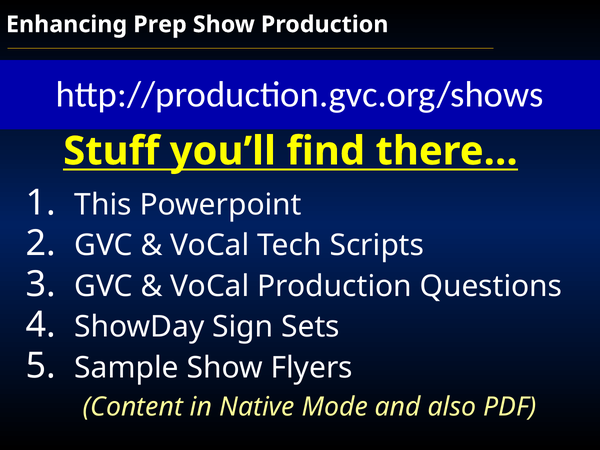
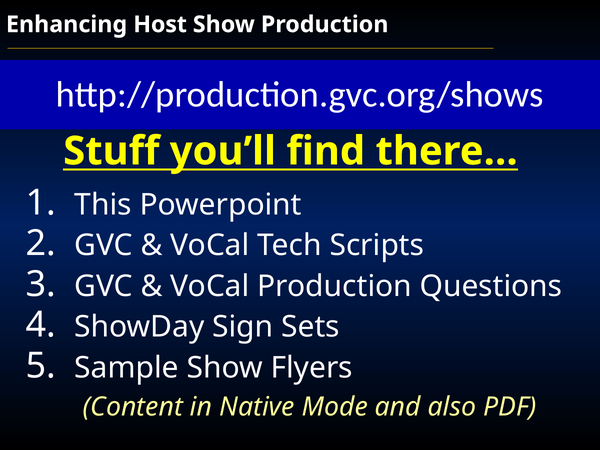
Prep: Prep -> Host
